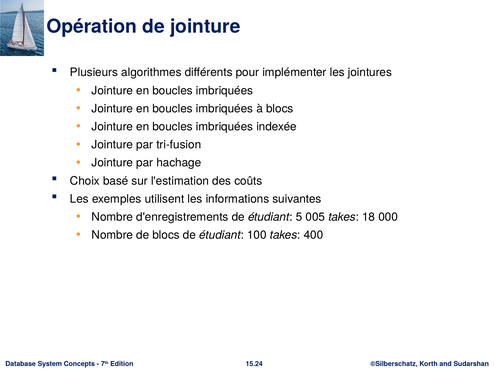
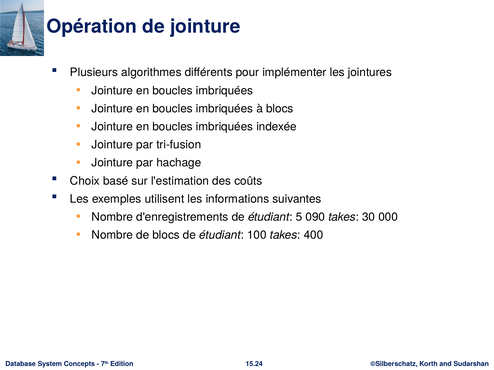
005: 005 -> 090
18: 18 -> 30
